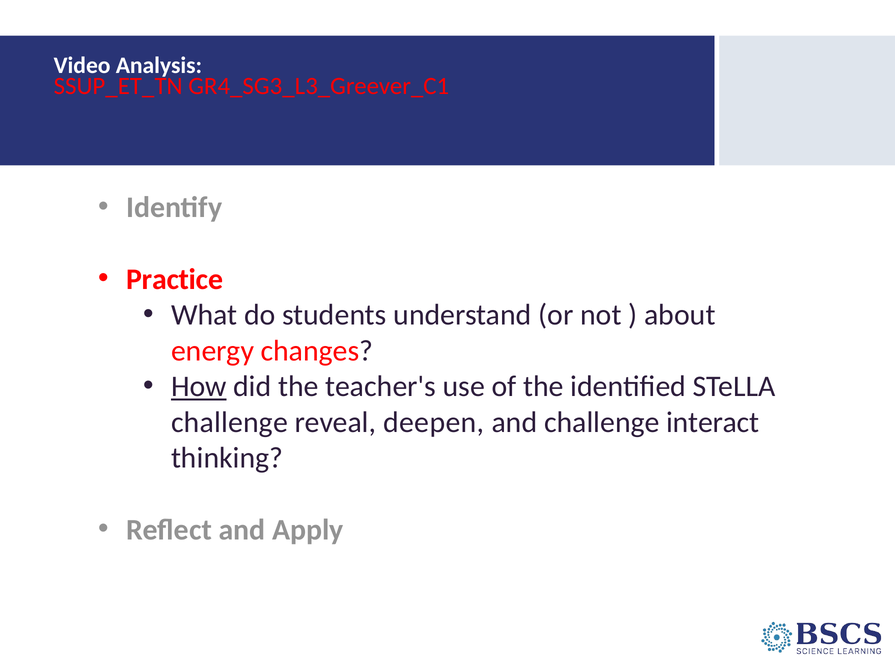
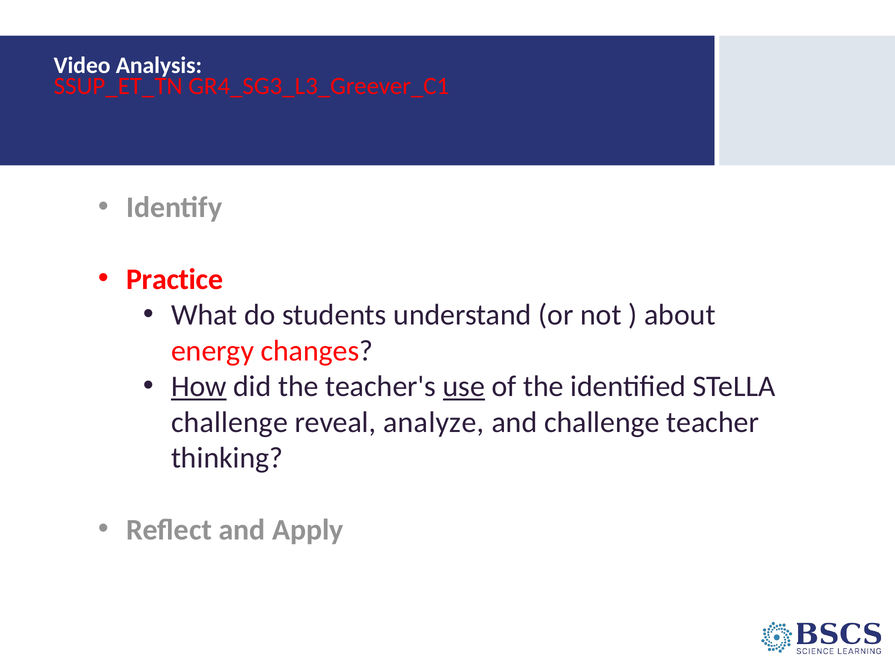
use underline: none -> present
deepen: deepen -> analyze
interact: interact -> teacher
